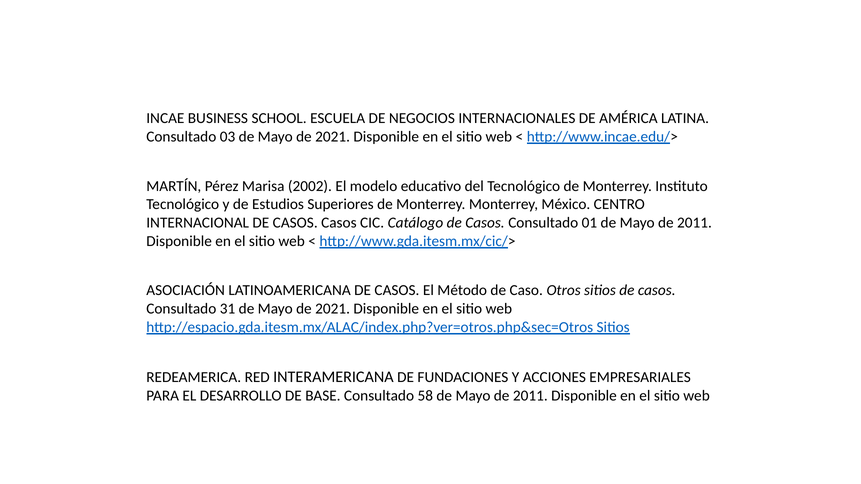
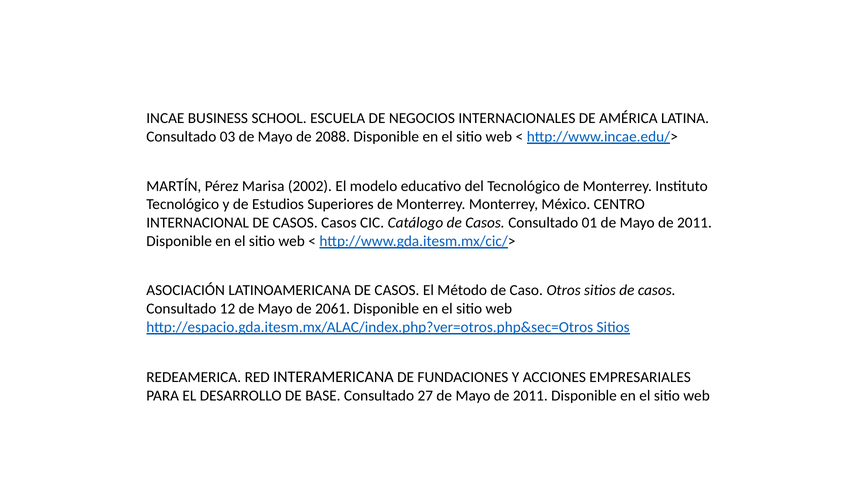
2021 at (333, 137): 2021 -> 2088
31: 31 -> 12
2021 at (333, 309): 2021 -> 2061
58: 58 -> 27
